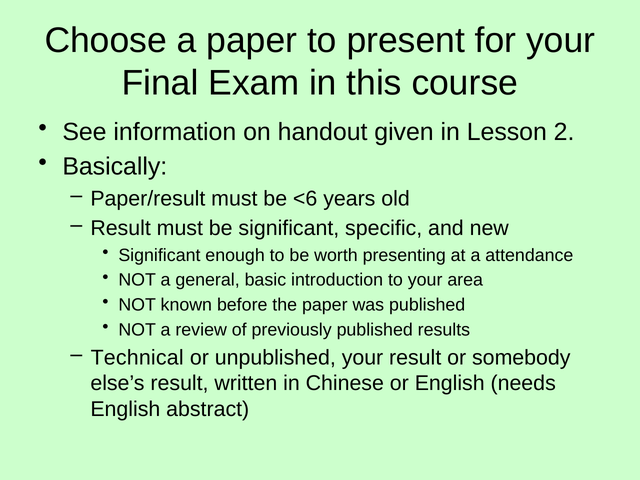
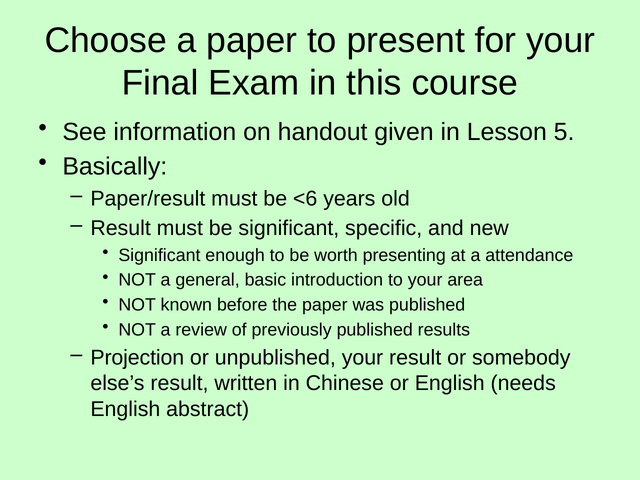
2: 2 -> 5
Technical: Technical -> Projection
